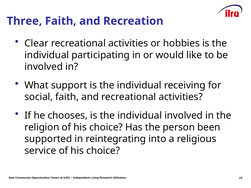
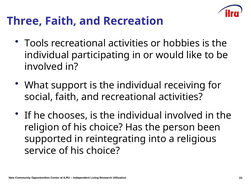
Clear: Clear -> Tools
